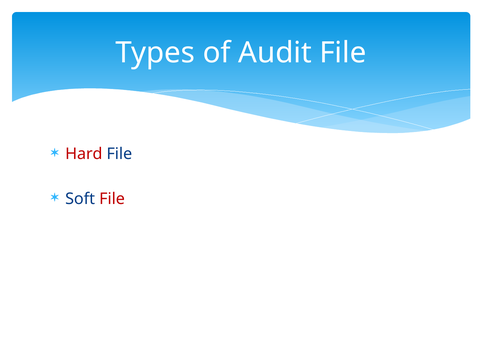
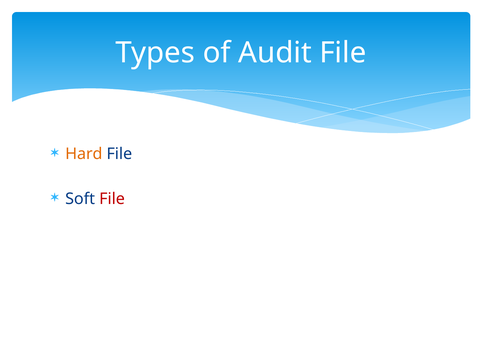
Hard colour: red -> orange
